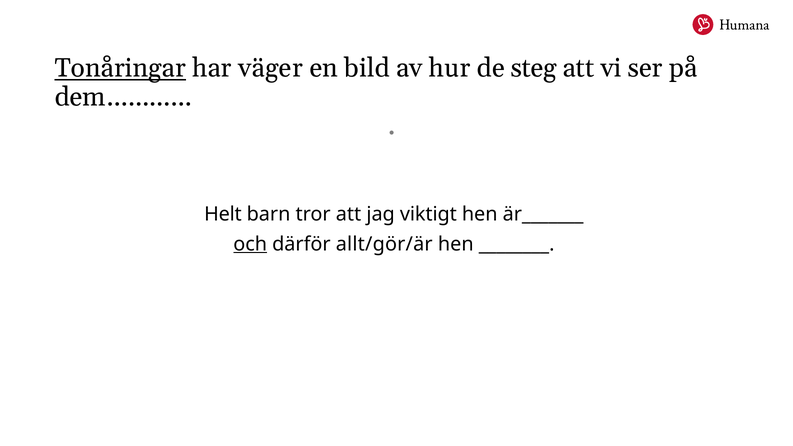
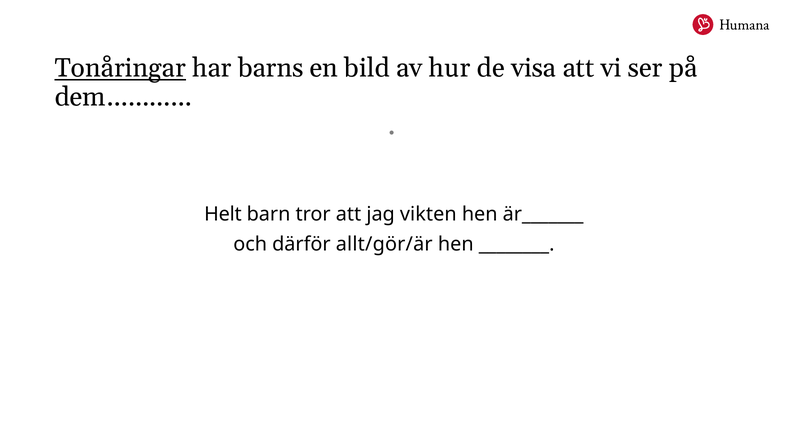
väger: väger -> barns
steg: steg -> visa
viktigt: viktigt -> vikten
och underline: present -> none
